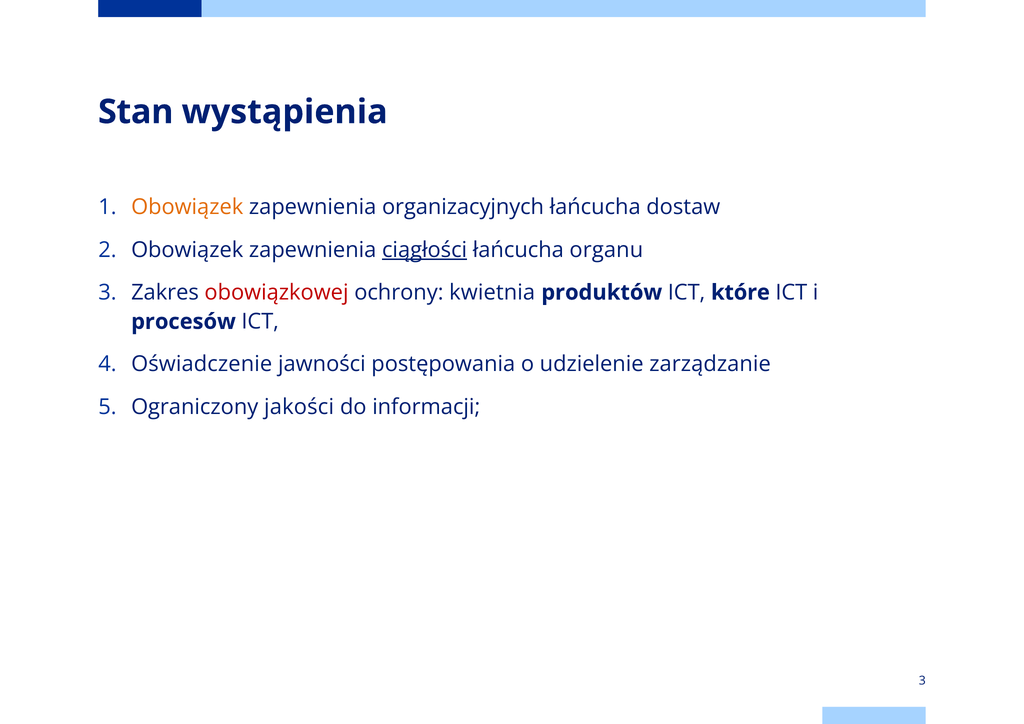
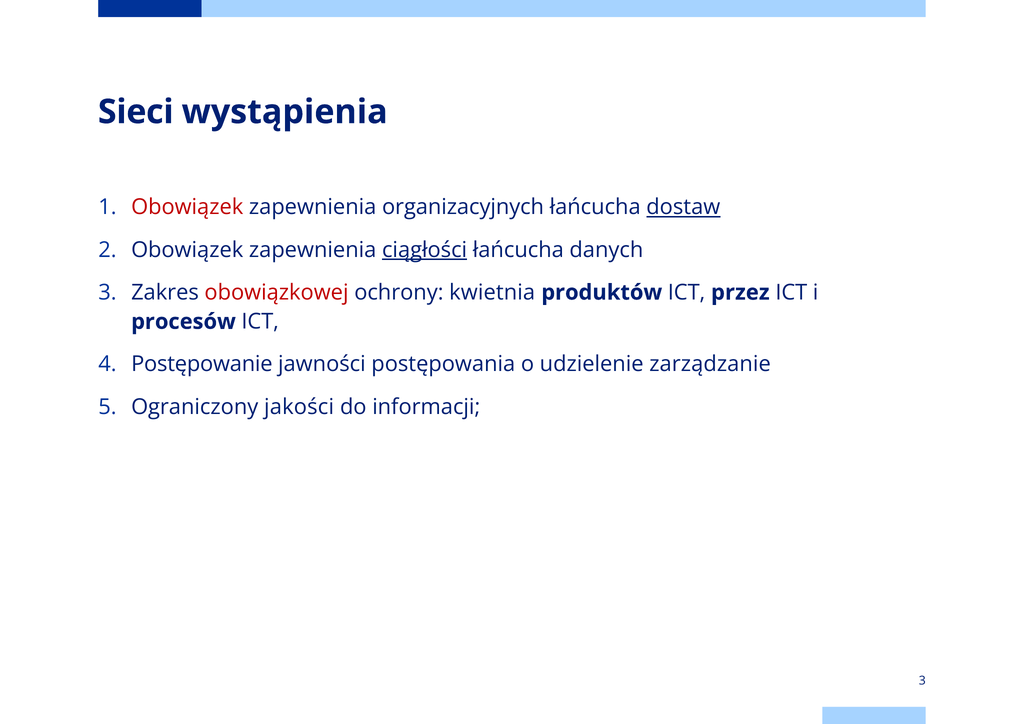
Stan: Stan -> Sieci
Obowiązek at (187, 207) colour: orange -> red
dostaw underline: none -> present
organu: organu -> danych
które: które -> przez
Oświadczenie: Oświadczenie -> Postępowanie
